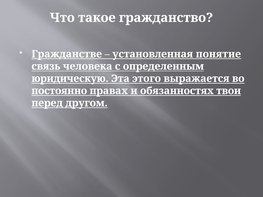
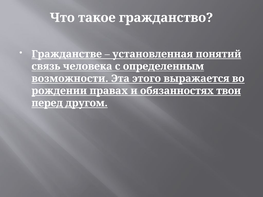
понятие: понятие -> понятий
юридическую: юридическую -> возможности
постоянно: постоянно -> рождении
